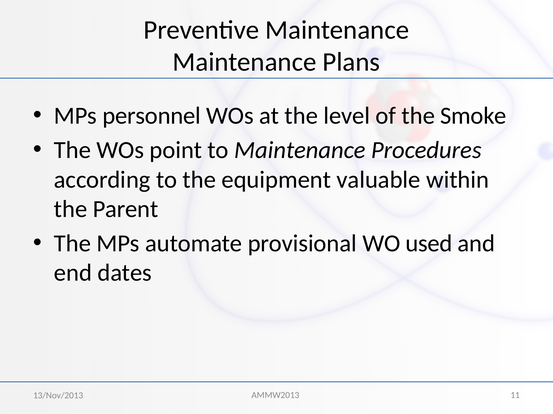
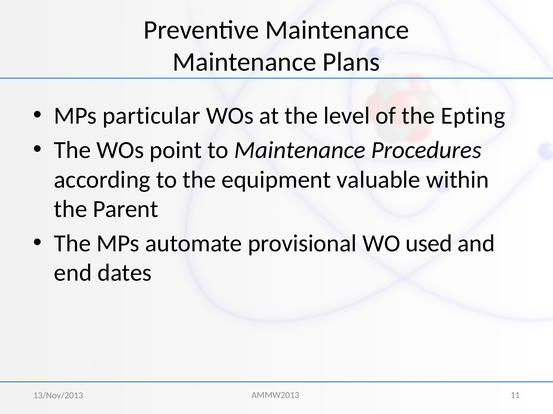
personnel: personnel -> particular
Smoke: Smoke -> Epting
